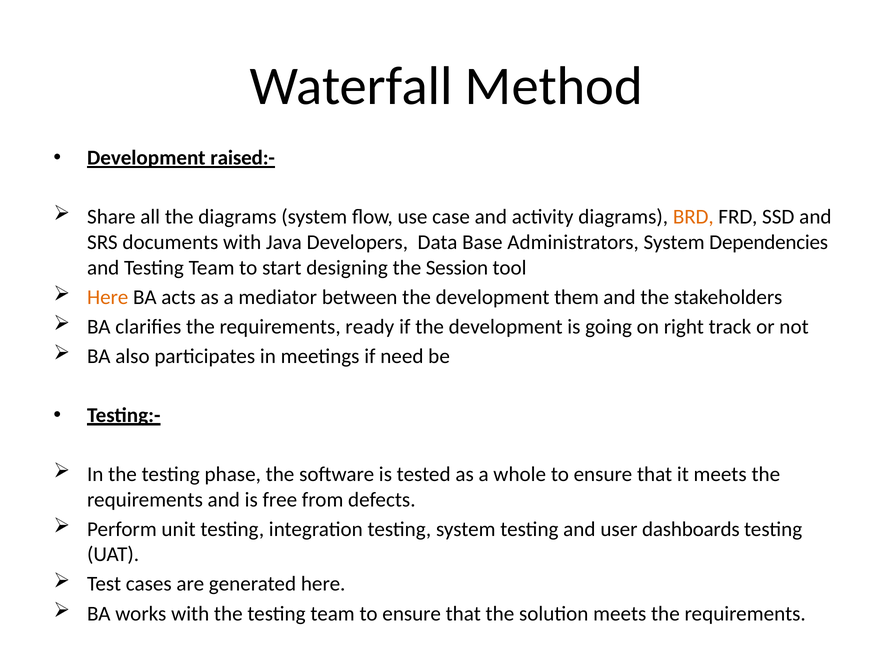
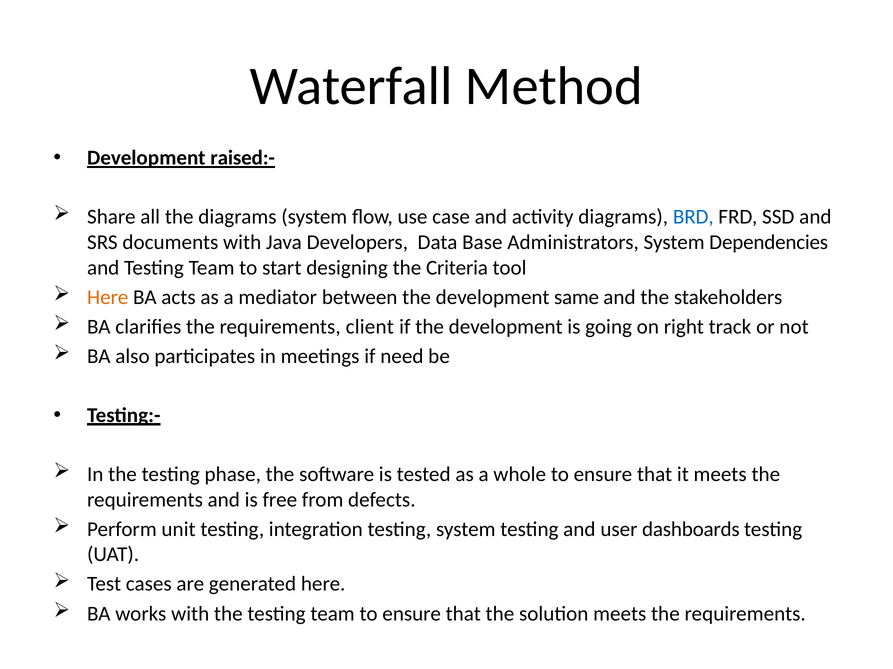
BRD colour: orange -> blue
Session: Session -> Criteria
them: them -> same
ready: ready -> client
